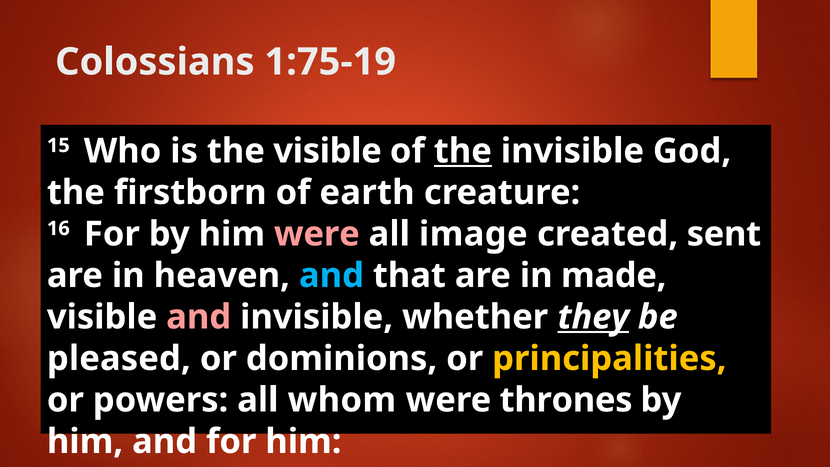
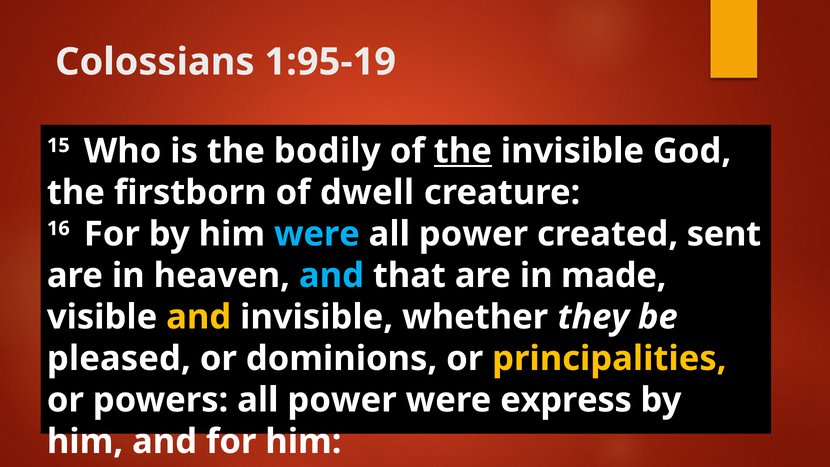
1:75-19: 1:75-19 -> 1:95-19
the visible: visible -> bodily
earth: earth -> dwell
were at (317, 234) colour: pink -> light blue
image at (473, 234): image -> power
and at (199, 317) colour: pink -> yellow
they underline: present -> none
powers all whom: whom -> power
thrones: thrones -> express
